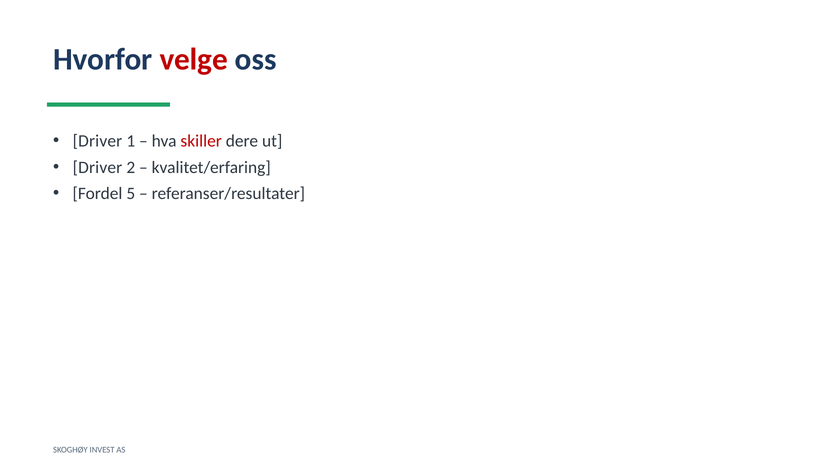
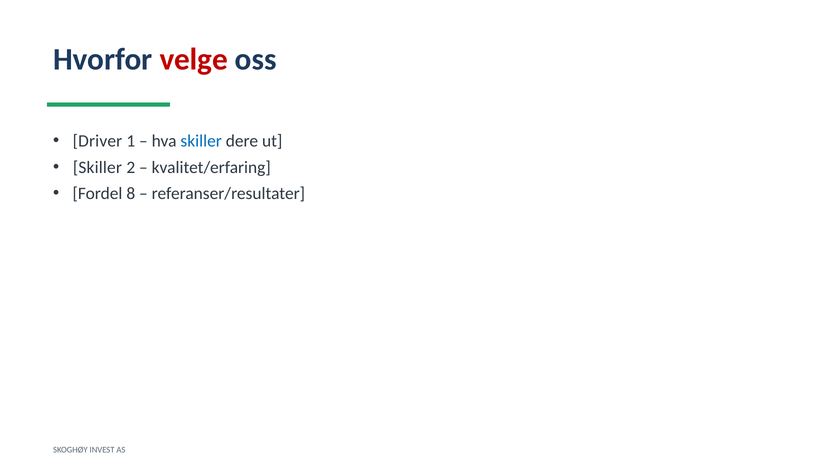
skiller at (201, 141) colour: red -> blue
Driver at (97, 167): Driver -> Skiller
5: 5 -> 8
